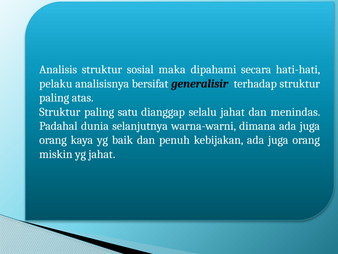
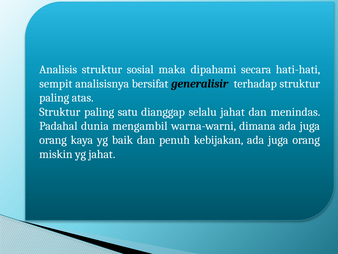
pelaku: pelaku -> sempit
selanjutnya: selanjutnya -> mengambil
